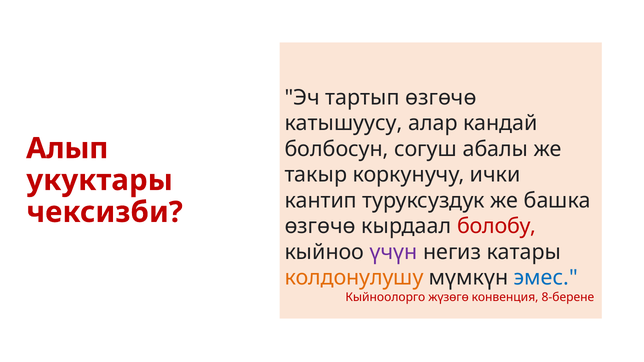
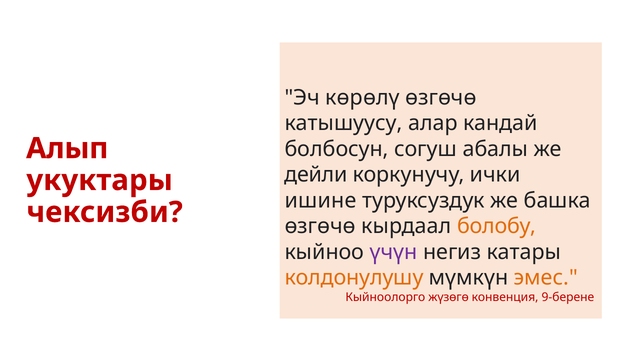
тартып: тартып -> көрөлү
такыр: такыр -> дейли
кантип: кантип -> ишине
болобу colour: red -> orange
эмес colour: blue -> orange
8-берене: 8-берене -> 9-берене
